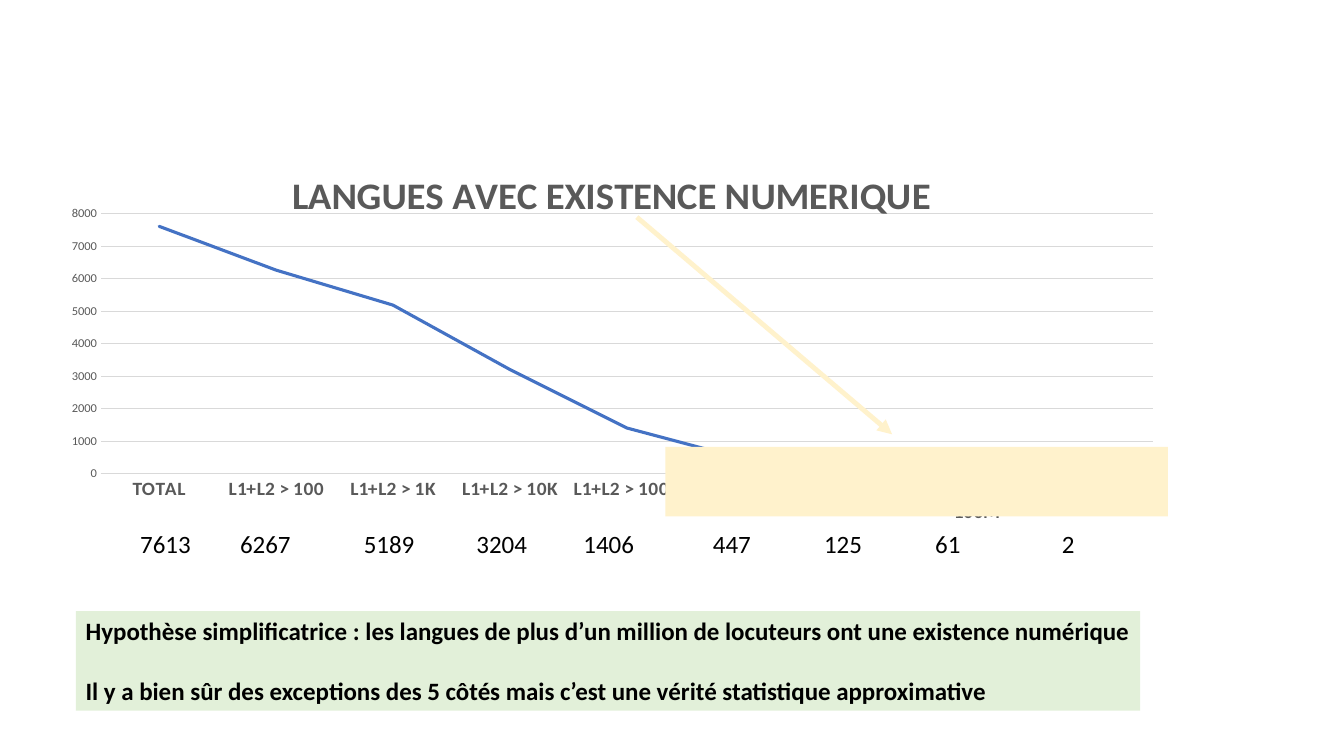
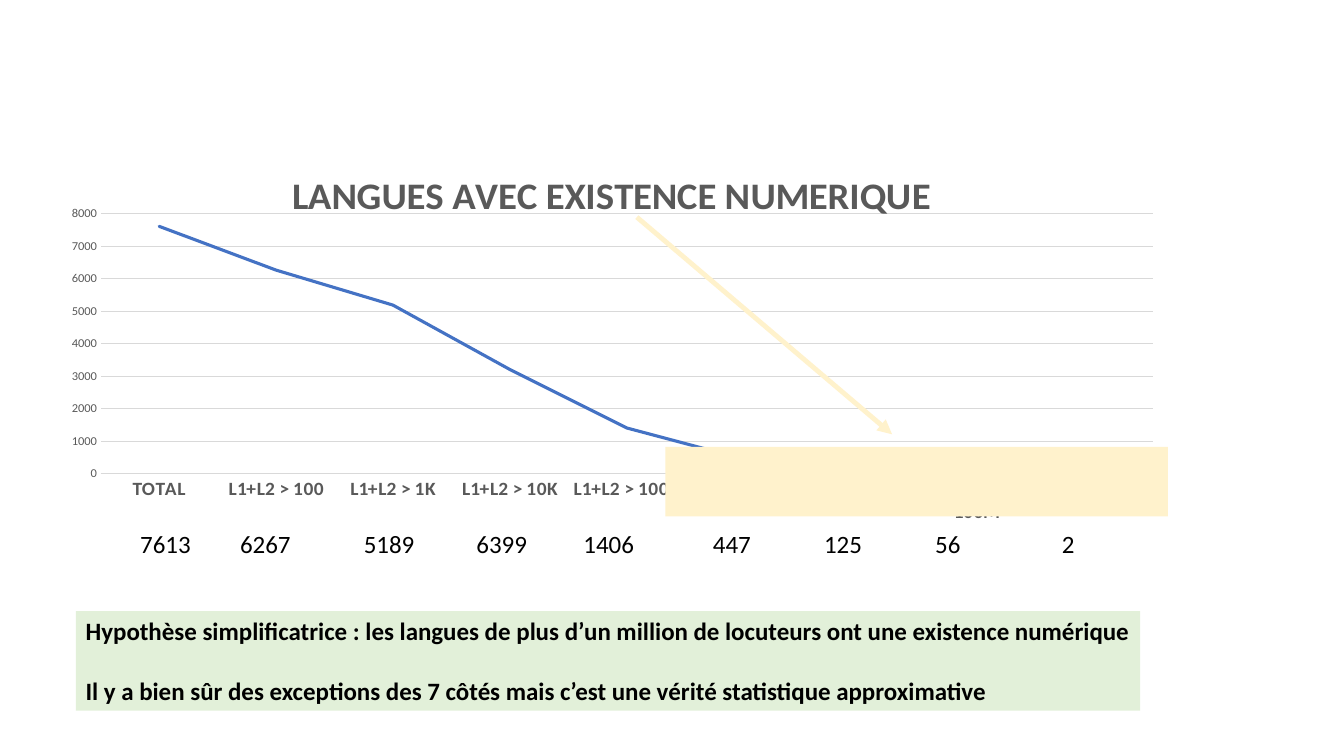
3204: 3204 -> 6399
61: 61 -> 56
5: 5 -> 7
